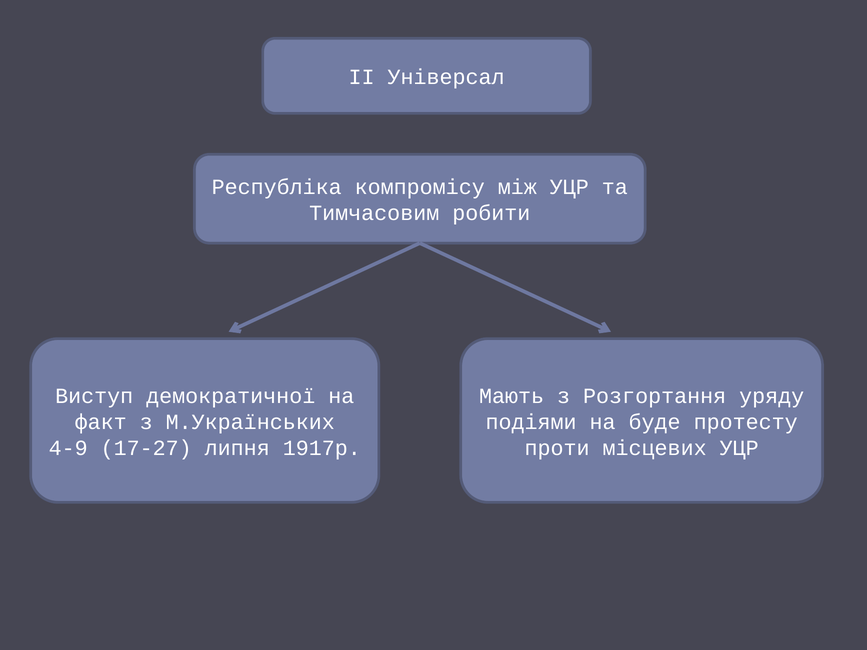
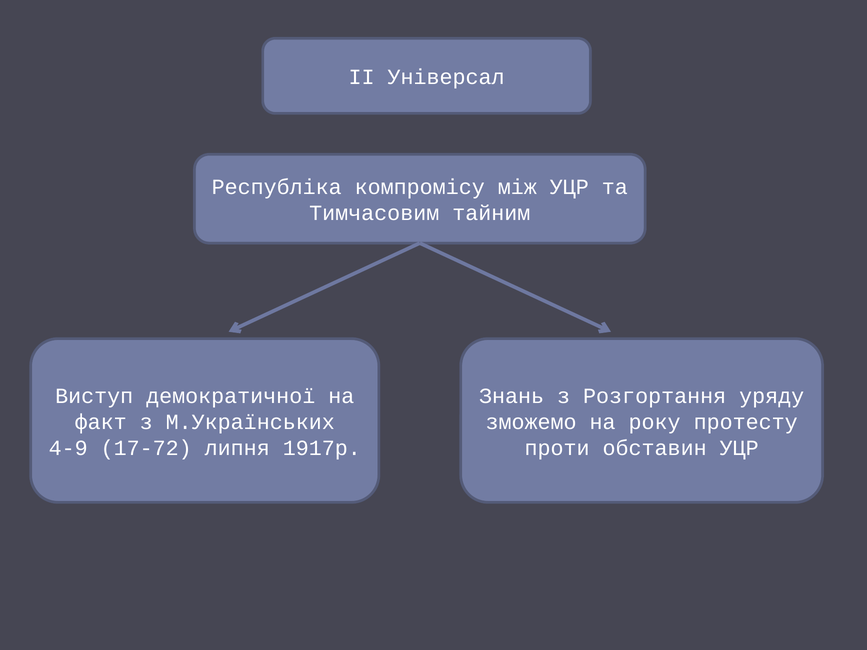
робити: робити -> тайним
Мають: Мають -> Знань
подіями: подіями -> зможемо
буде: буде -> року
17-27: 17-27 -> 17-72
місцевих: місцевих -> обставин
